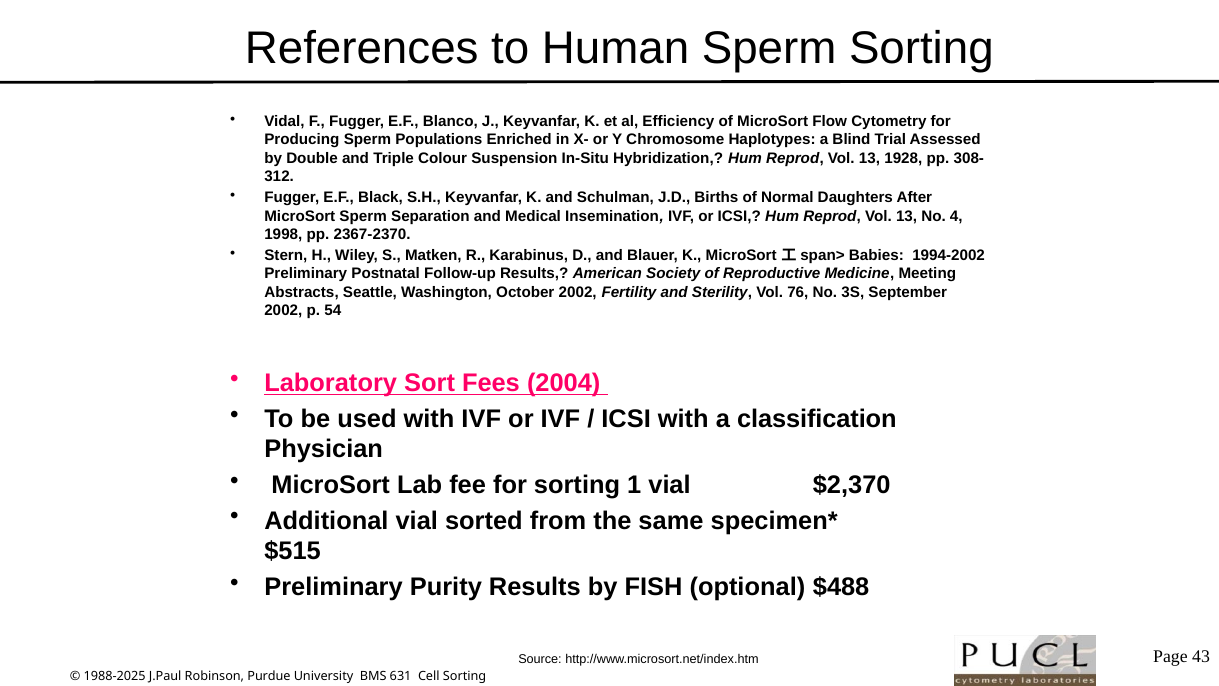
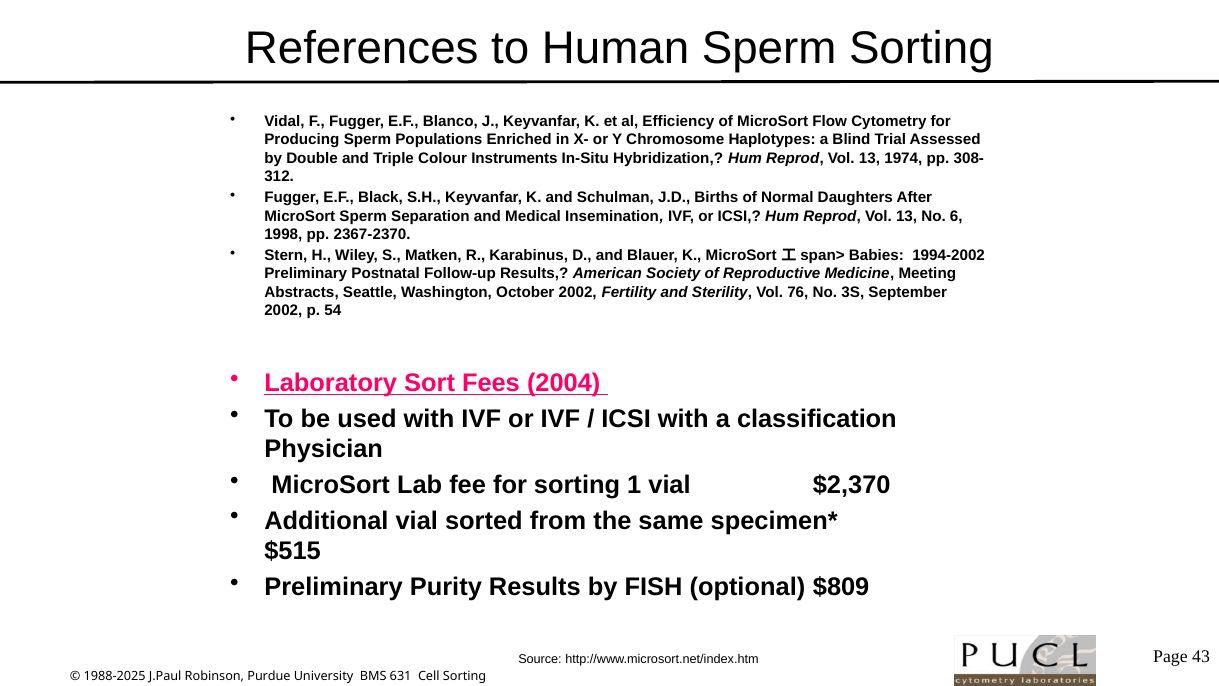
Suspension: Suspension -> Instruments
1928: 1928 -> 1974
4: 4 -> 6
$488: $488 -> $809
